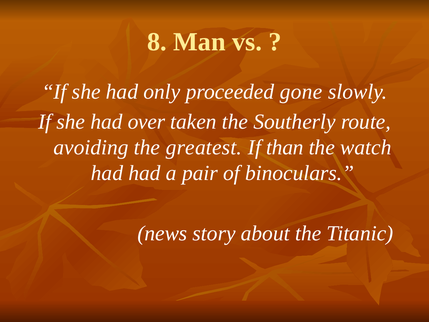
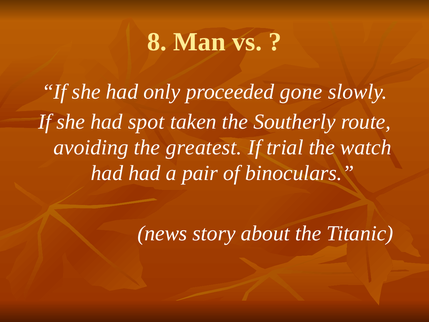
over: over -> spot
than: than -> trial
